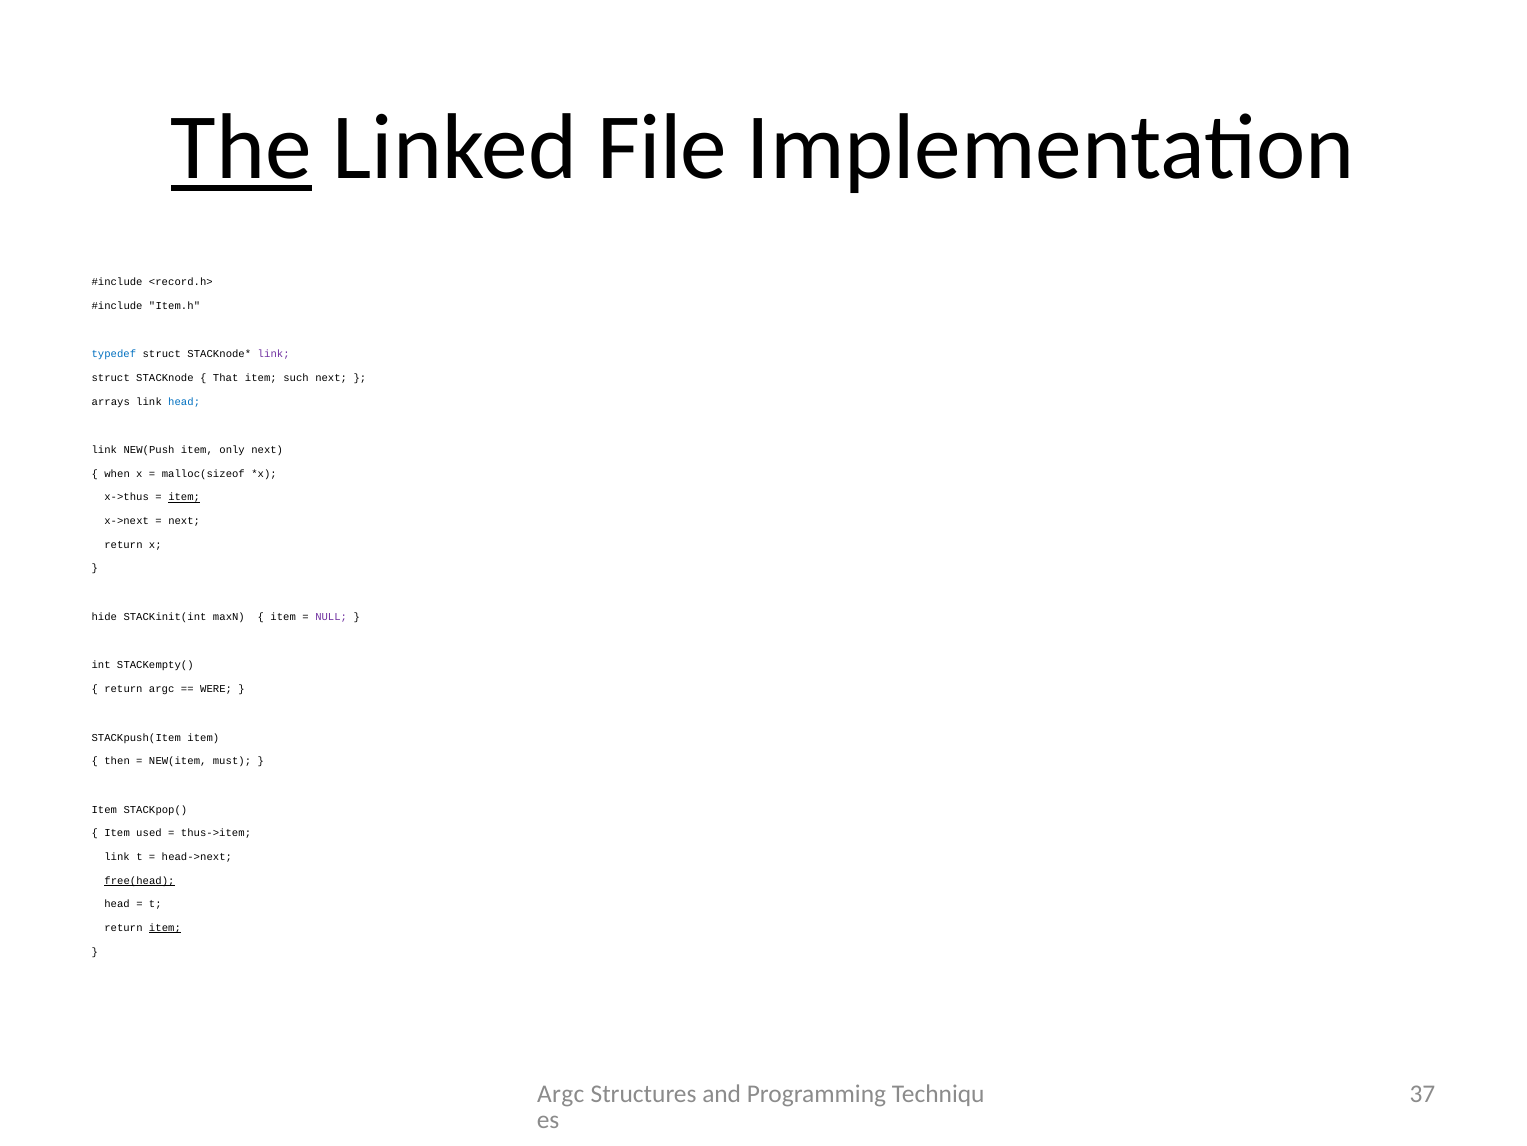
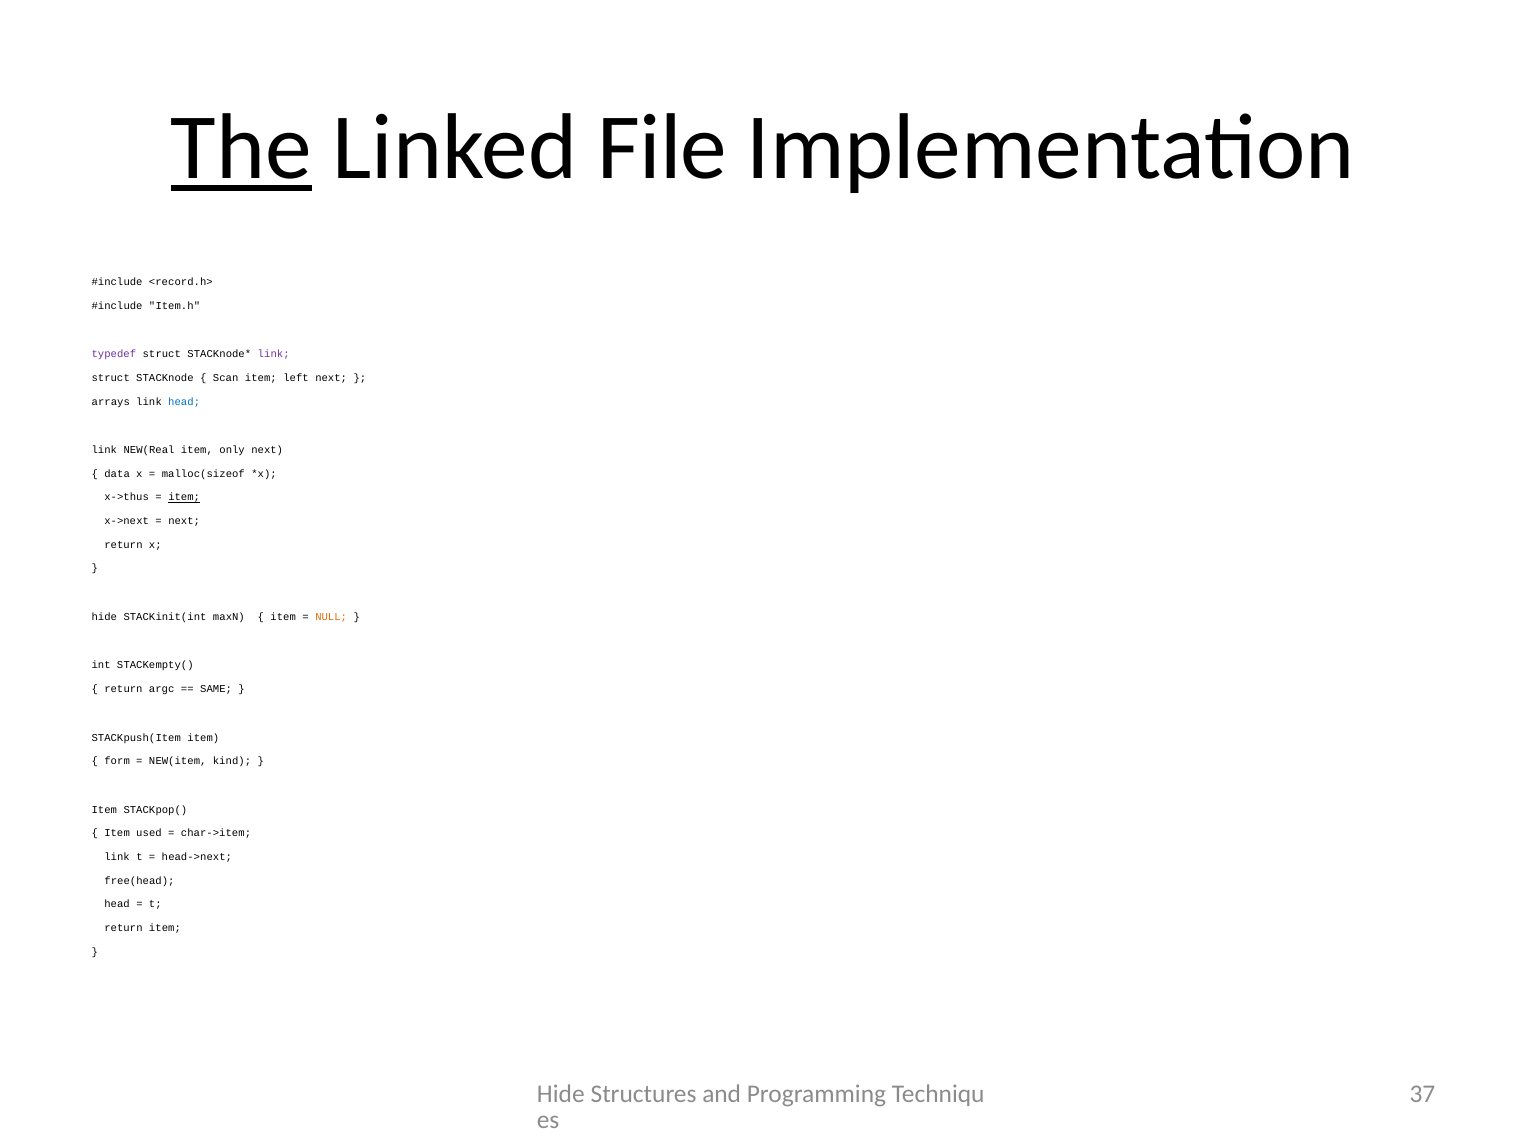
typedef colour: blue -> purple
That: That -> Scan
such: such -> left
NEW(Push: NEW(Push -> NEW(Real
when: when -> data
NULL colour: purple -> orange
WERE: WERE -> SAME
then: then -> form
must: must -> kind
thus->item: thus->item -> char->item
free(head underline: present -> none
item at (165, 927) underline: present -> none
Argc at (561, 1093): Argc -> Hide
